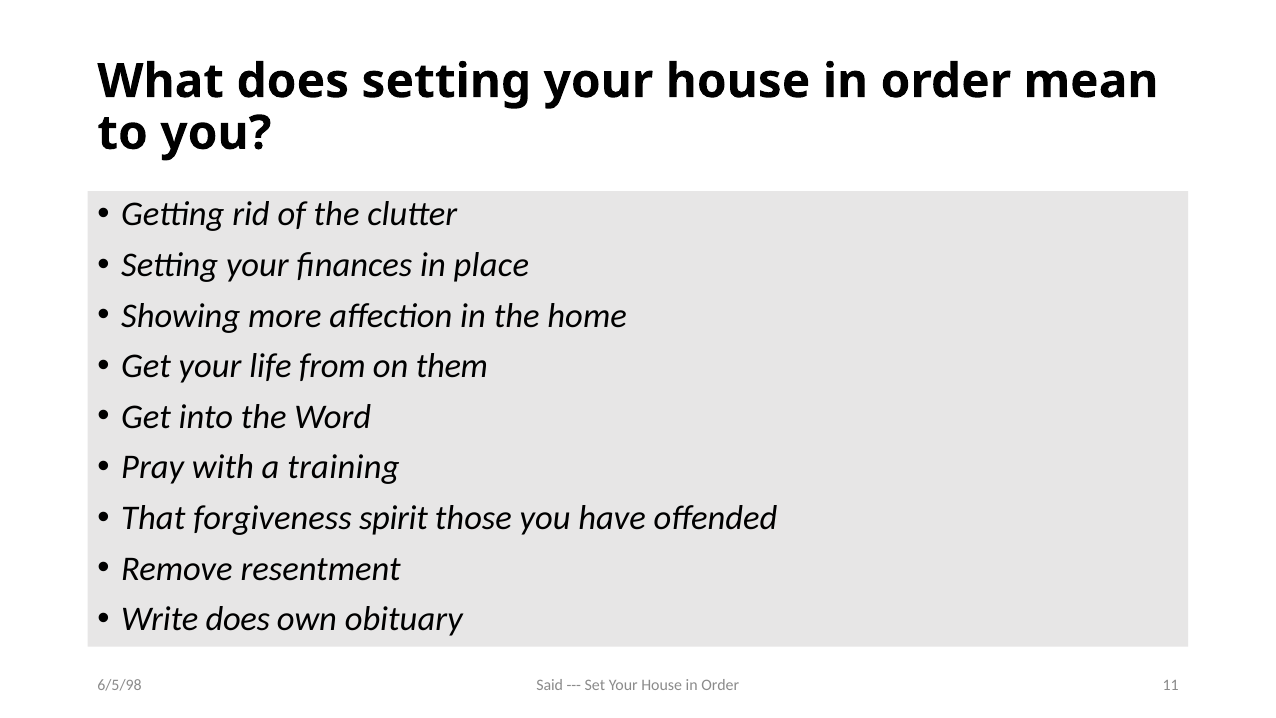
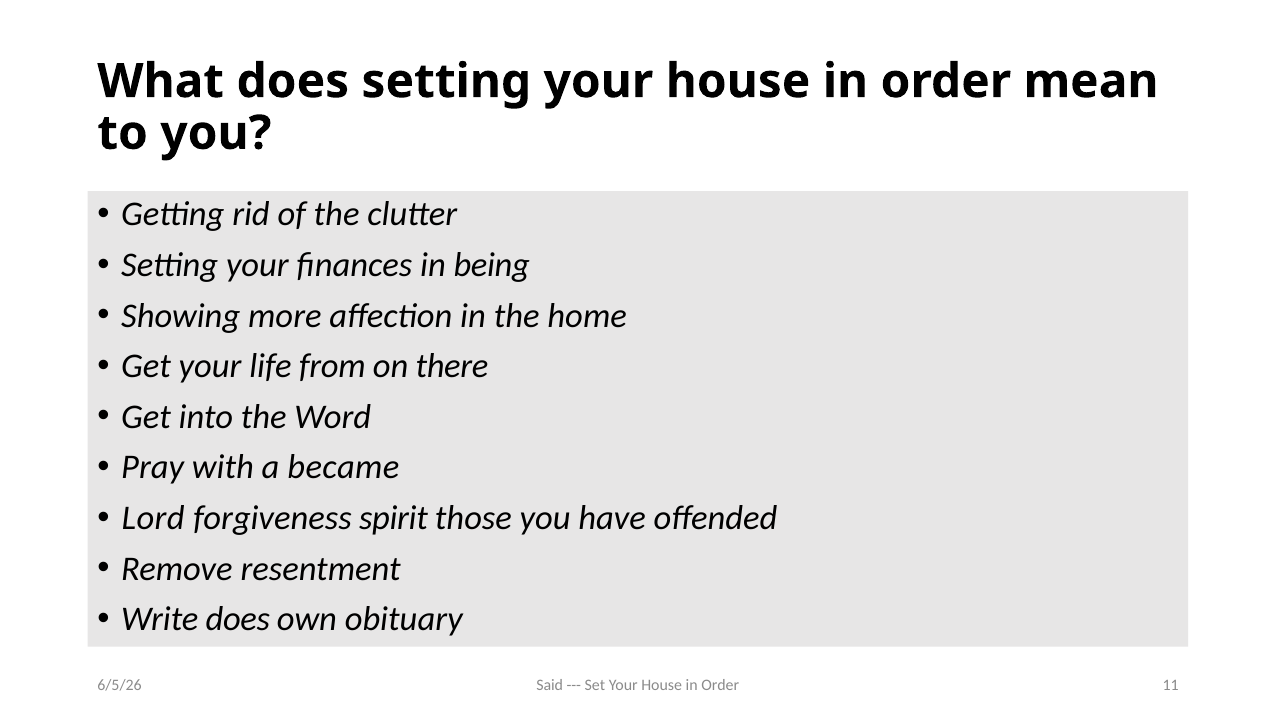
place: place -> being
them: them -> there
training: training -> became
That: That -> Lord
6/5/98: 6/5/98 -> 6/5/26
